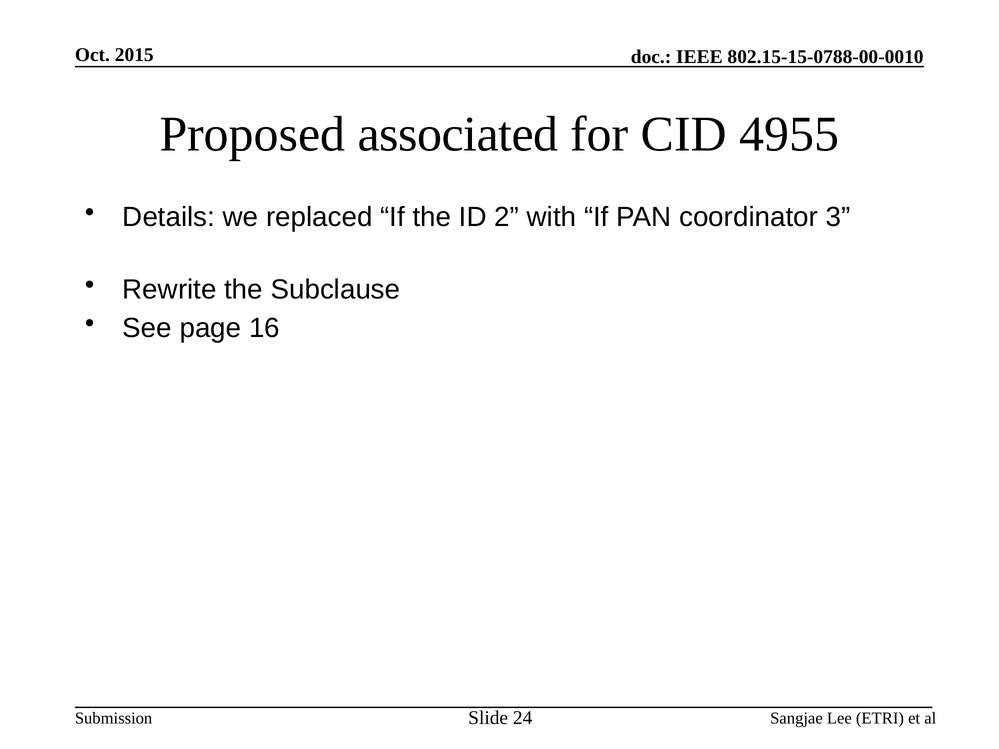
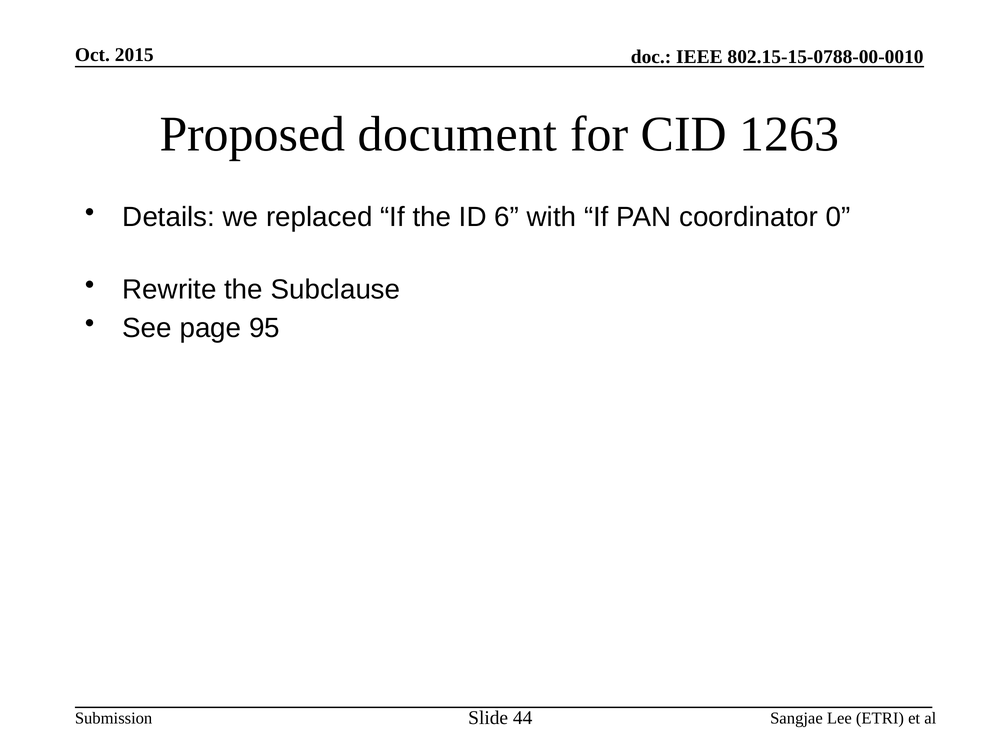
associated: associated -> document
4955: 4955 -> 1263
2: 2 -> 6
3: 3 -> 0
16: 16 -> 95
24: 24 -> 44
